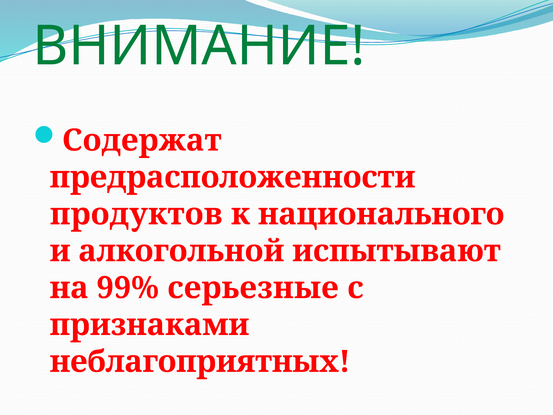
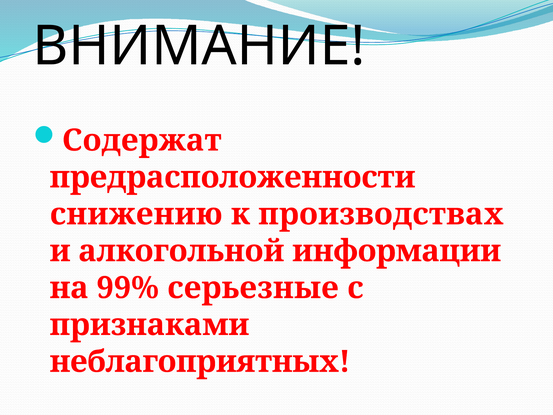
ВНИМАНИЕ colour: green -> black
продуктов: продуктов -> снижению
национального: национального -> производствах
испытывают: испытывают -> информации
